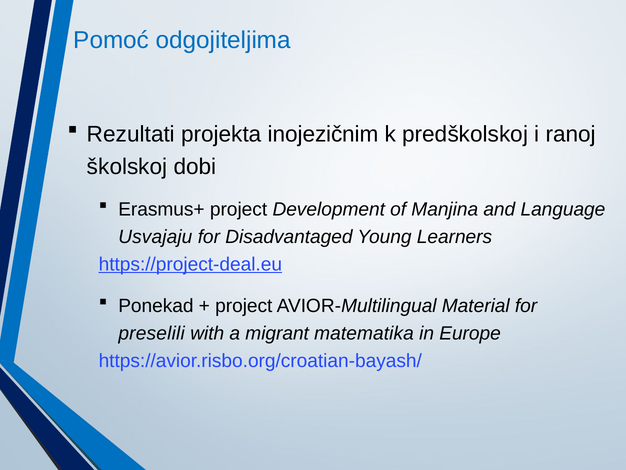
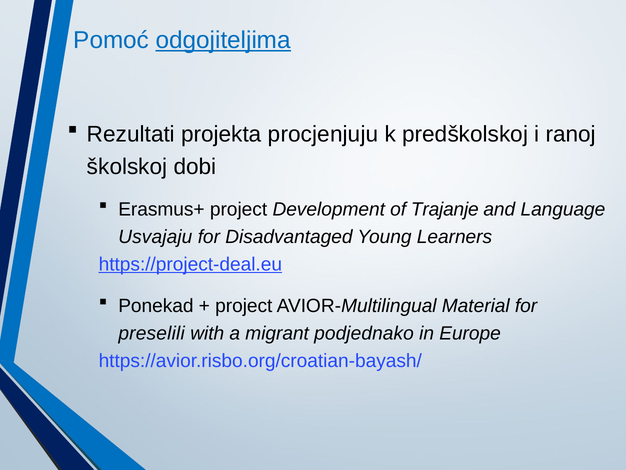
odgojiteljima underline: none -> present
inojezičnim: inojezičnim -> procjenjuju
Manjina: Manjina -> Trajanje
matematika: matematika -> podjednako
